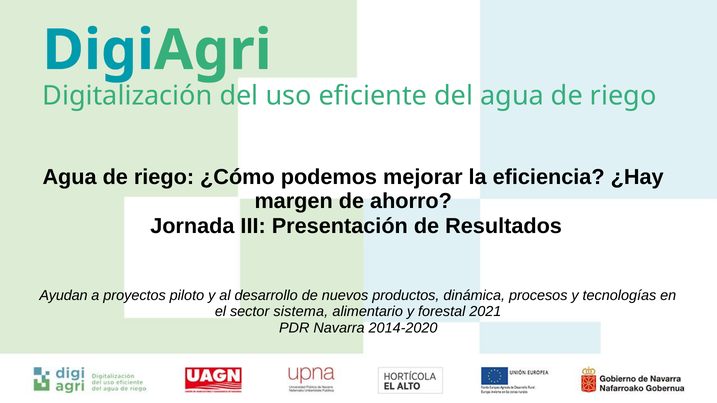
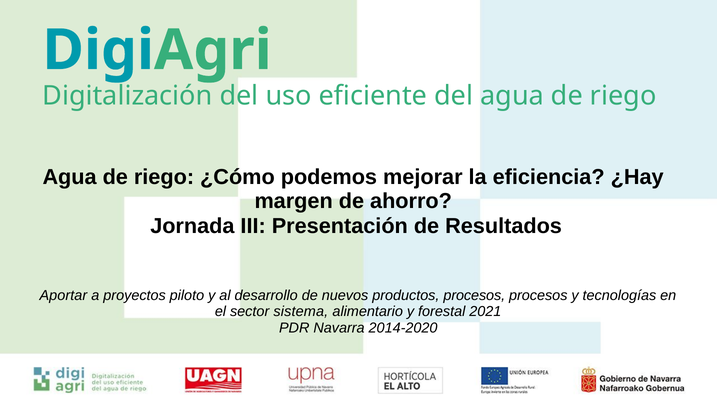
Ayudan: Ayudan -> Aportar
productos dinámica: dinámica -> procesos
